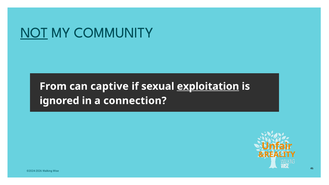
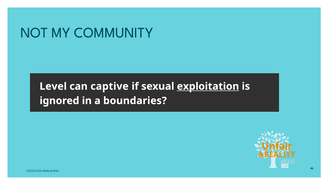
NOT underline: present -> none
From: From -> Level
connection: connection -> boundaries
